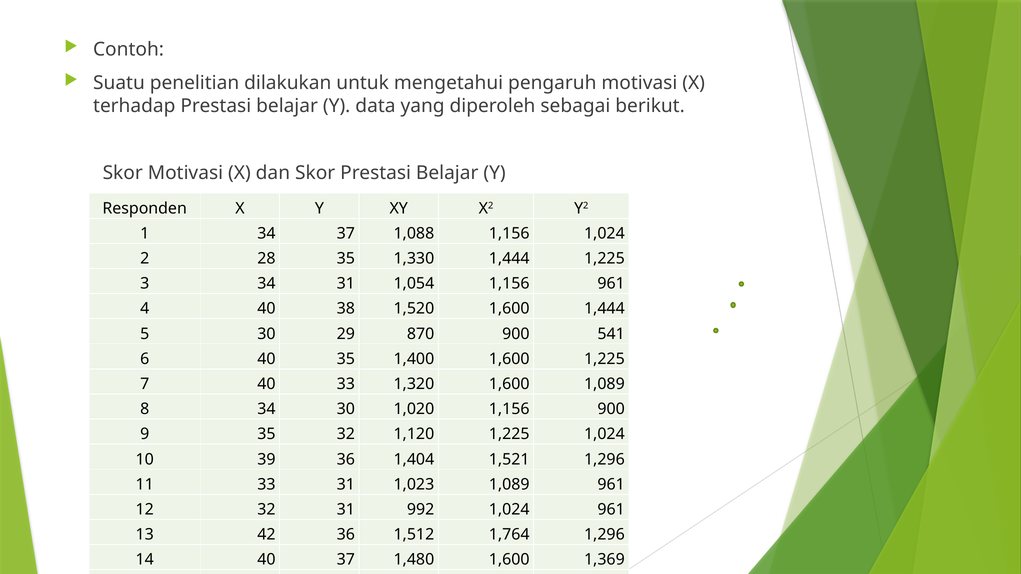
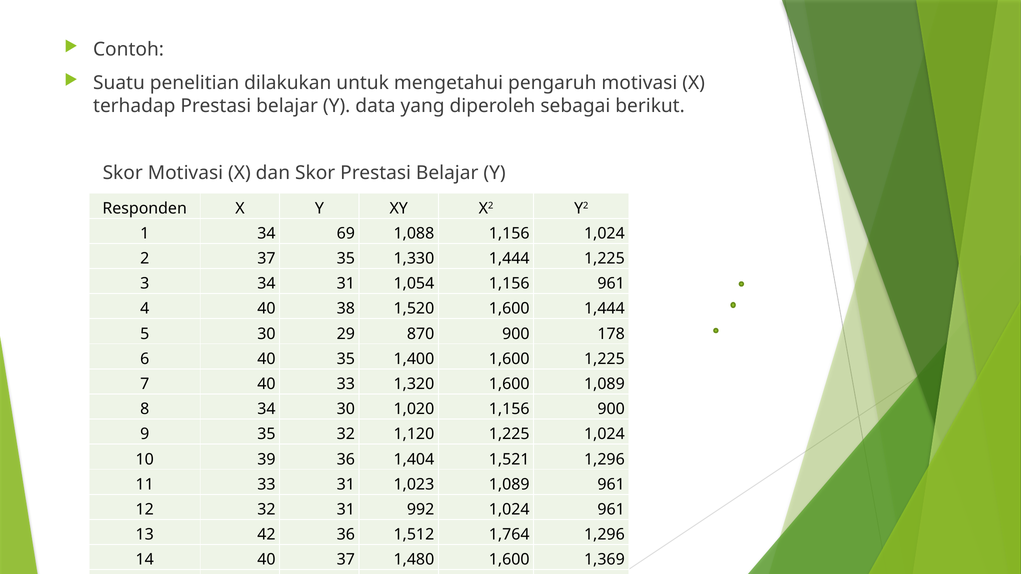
34 37: 37 -> 69
2 28: 28 -> 37
541: 541 -> 178
